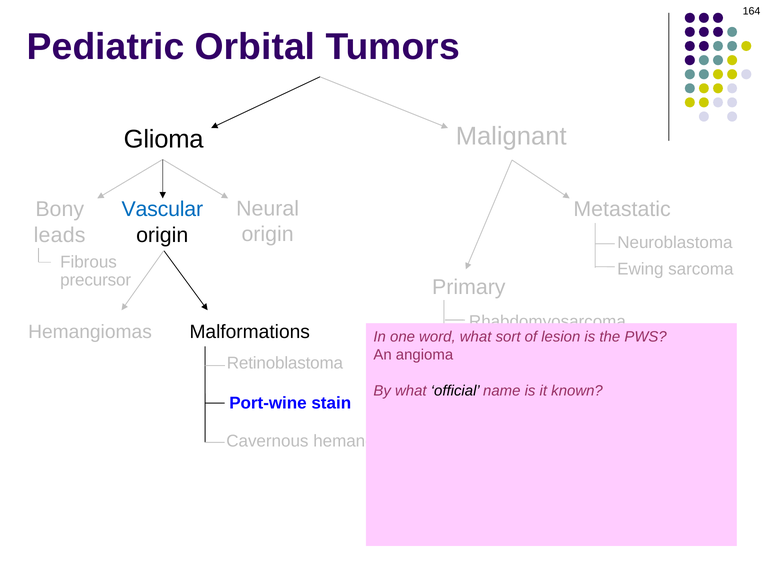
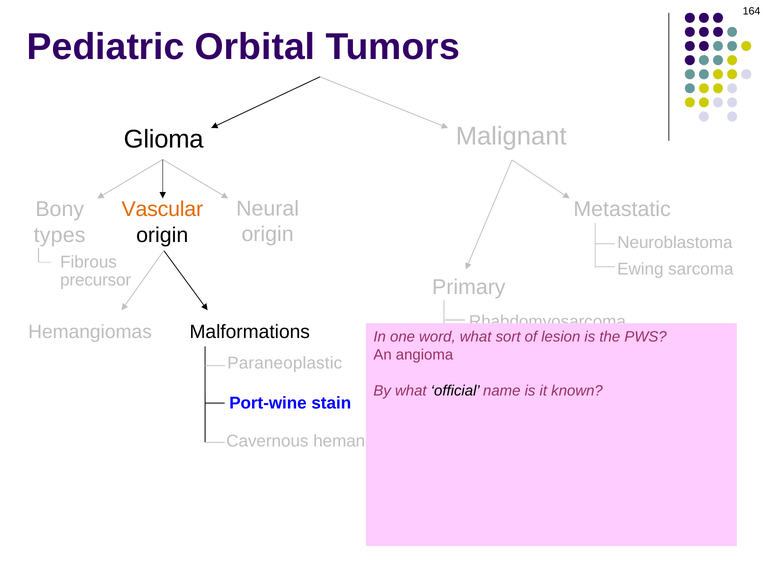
Vascular colour: blue -> orange
leads: leads -> types
Retinoblastoma: Retinoblastoma -> Paraneoplastic
